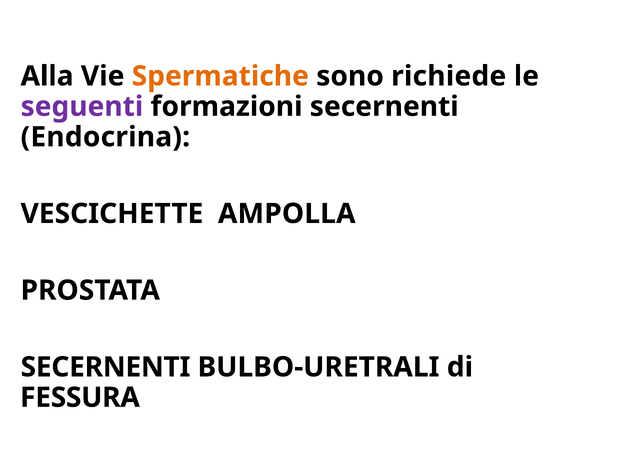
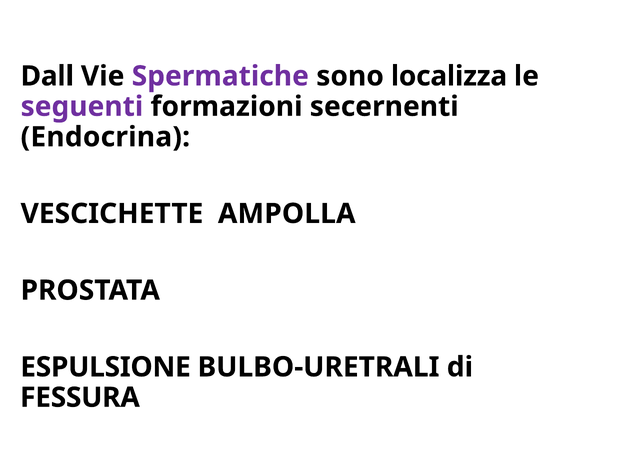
Alla: Alla -> Dall
Spermatiche colour: orange -> purple
richiede: richiede -> localizza
SECERNENTI at (106, 367): SECERNENTI -> ESPULSIONE
